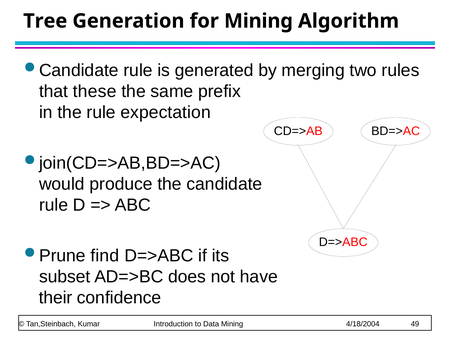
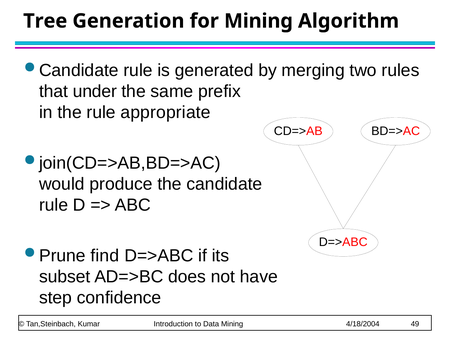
these: these -> under
expectation: expectation -> appropriate
their: their -> step
